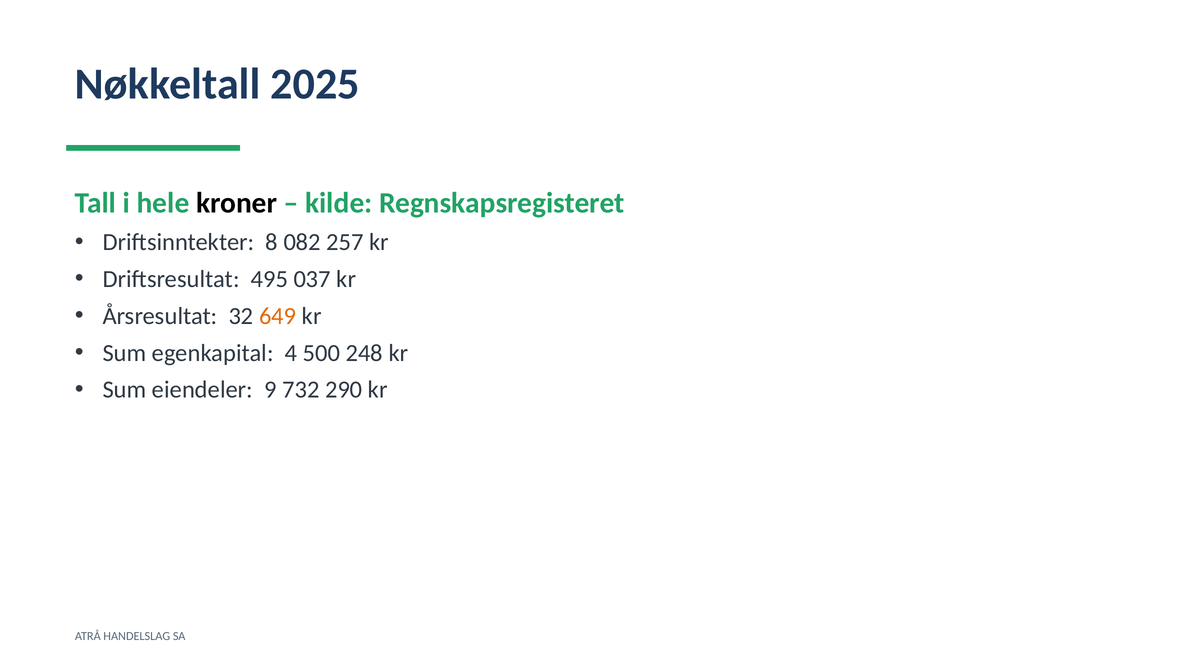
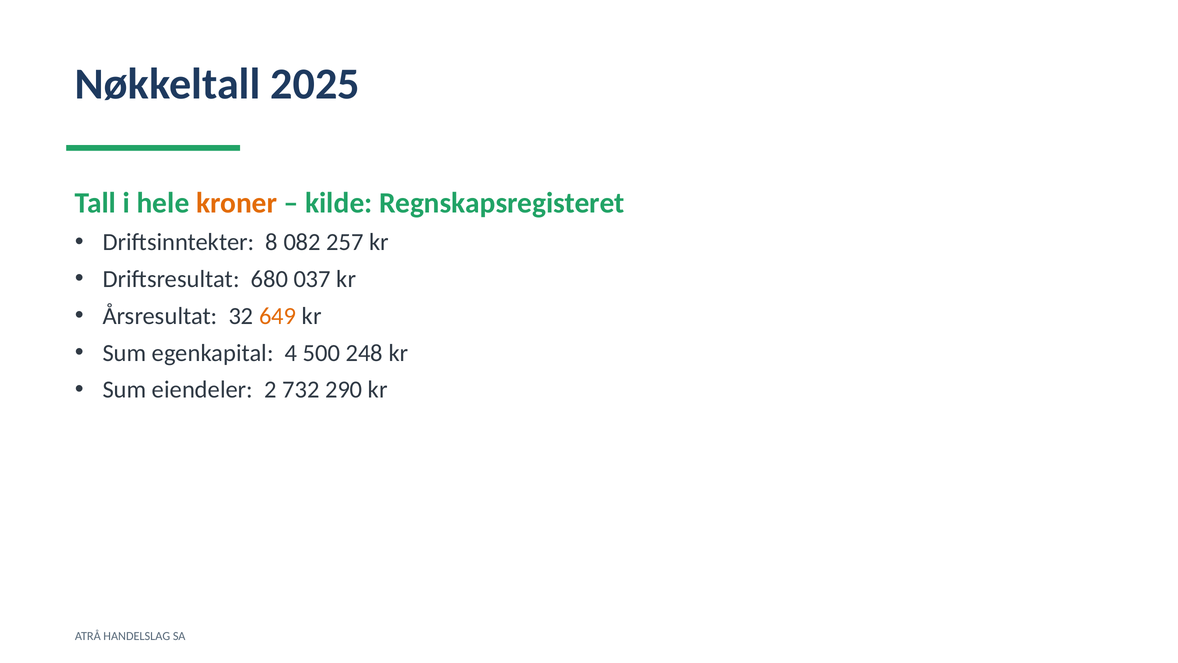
kroner colour: black -> orange
495: 495 -> 680
9: 9 -> 2
